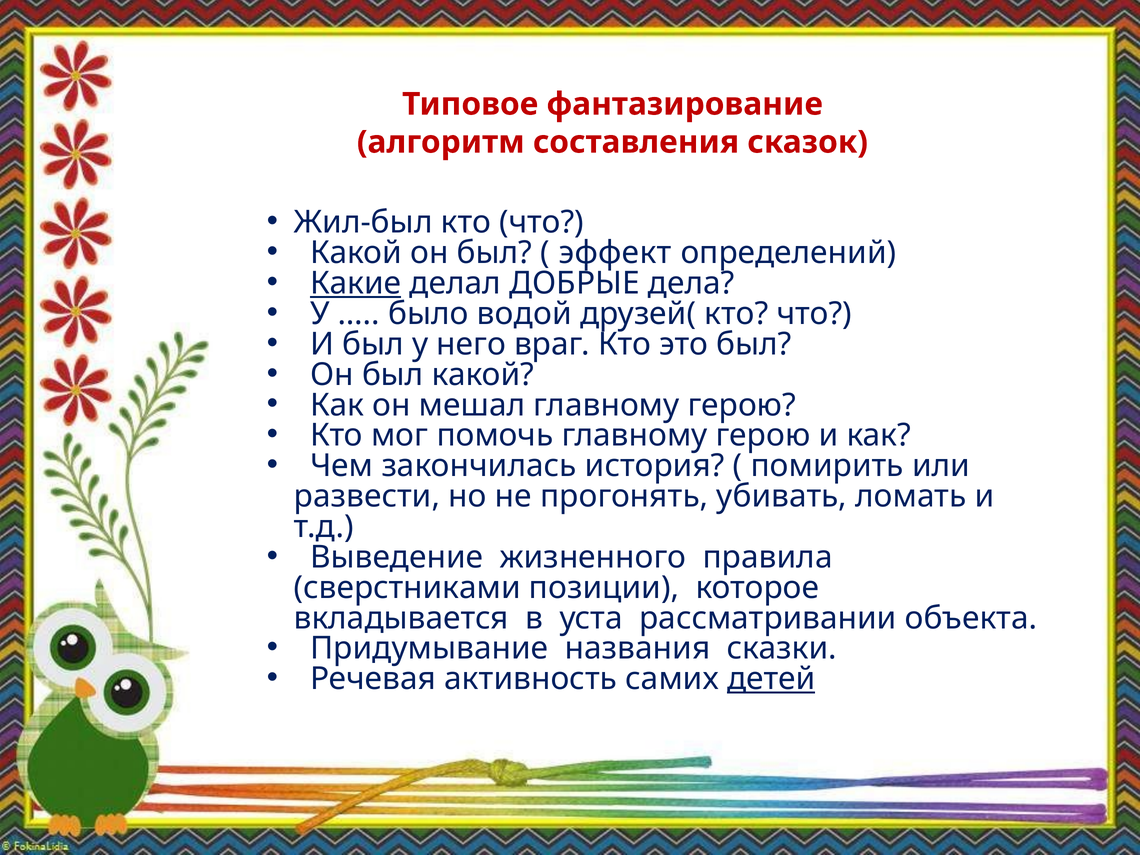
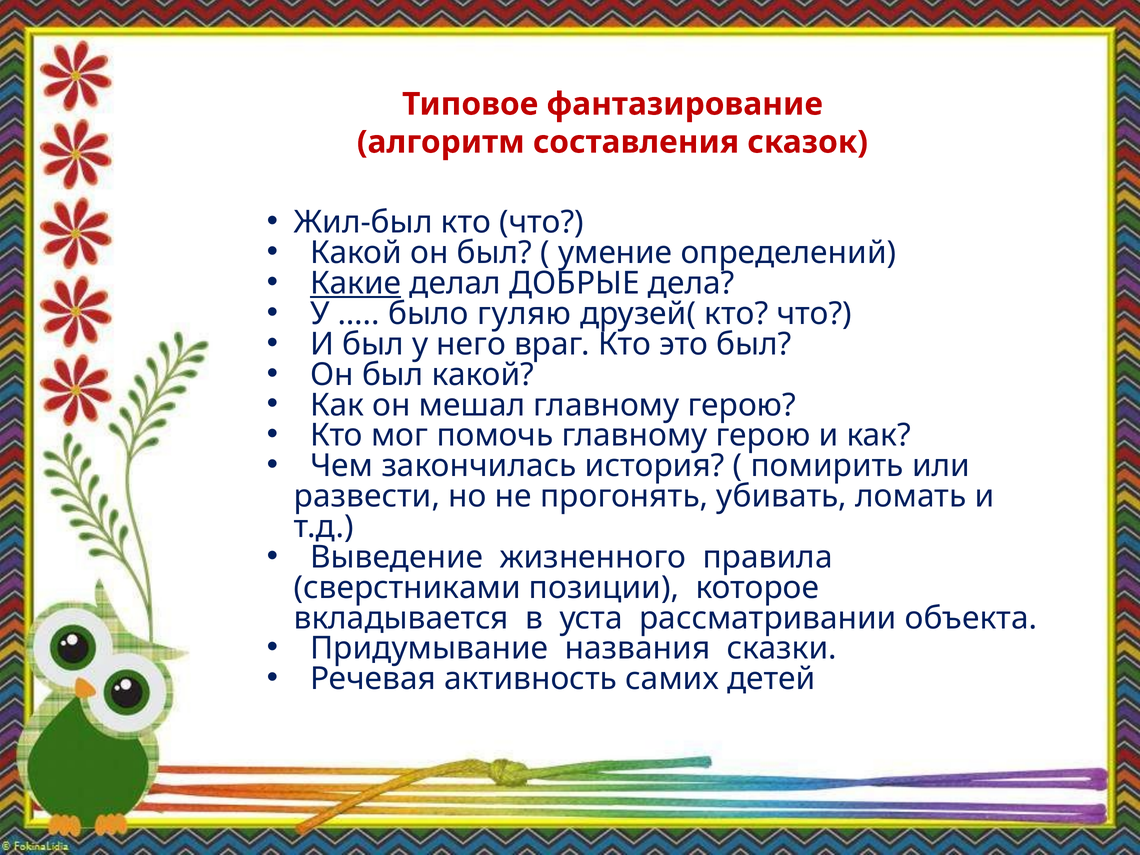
эффект: эффект -> умение
водой: водой -> гуляю
детей underline: present -> none
